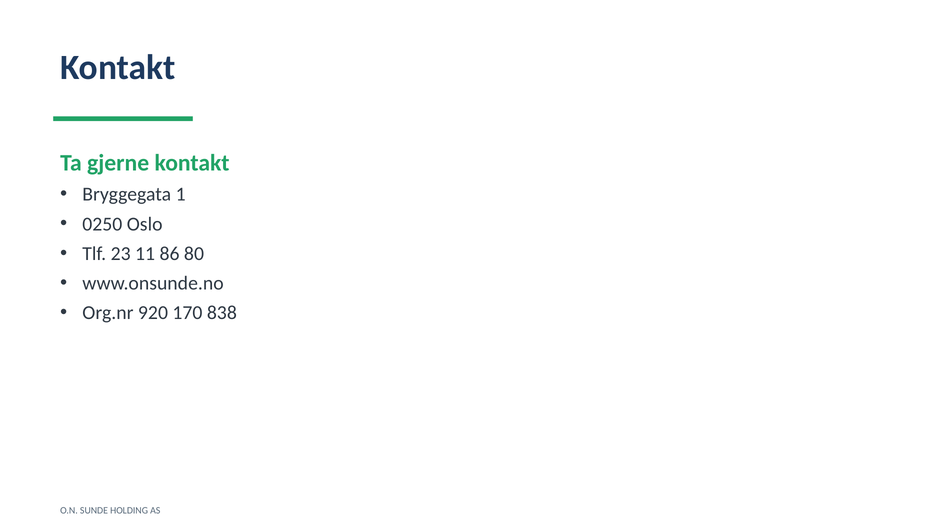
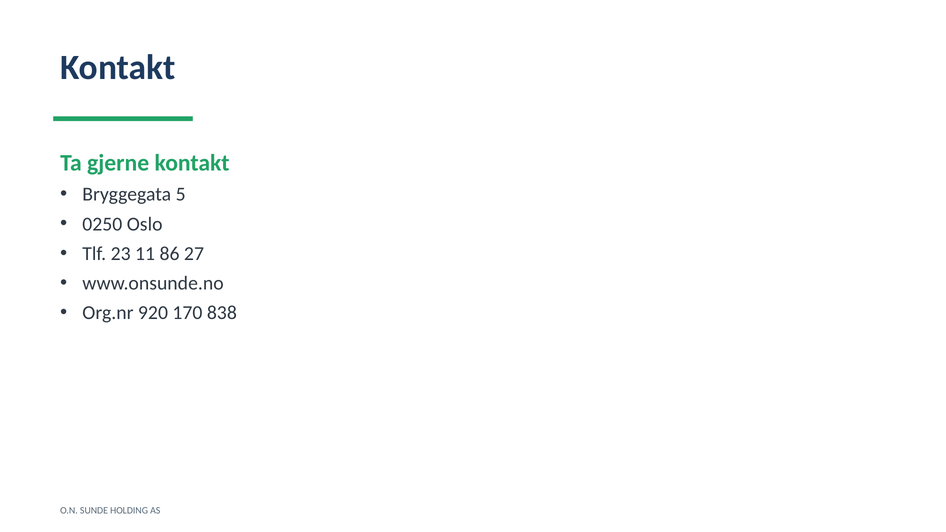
1: 1 -> 5
80: 80 -> 27
